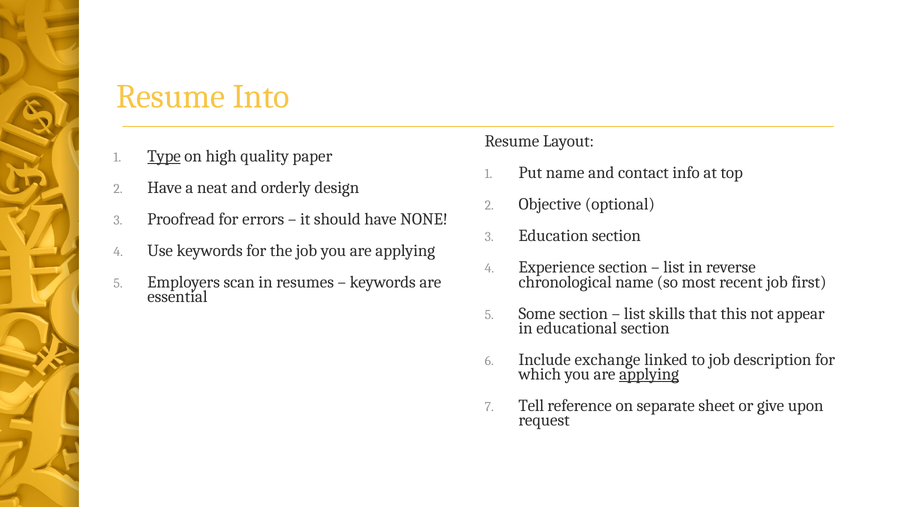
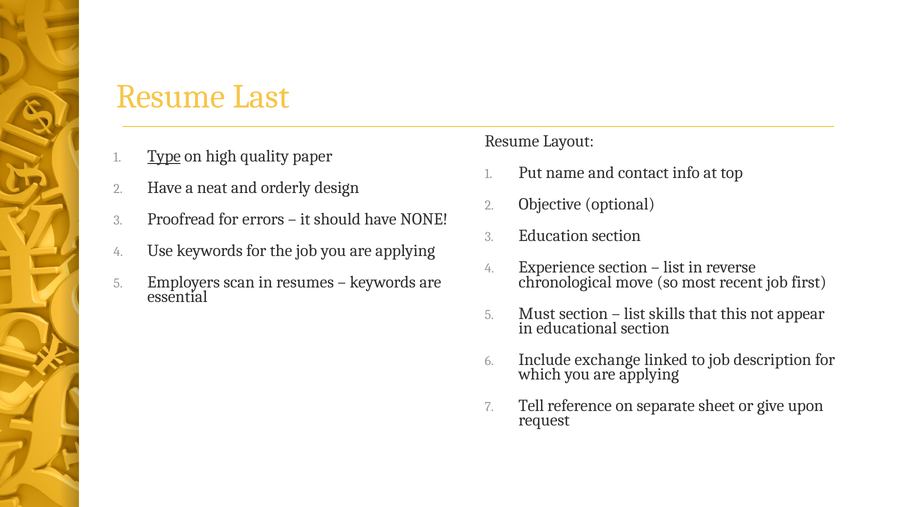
Into: Into -> Last
chronological name: name -> move
Some: Some -> Must
applying at (649, 374) underline: present -> none
